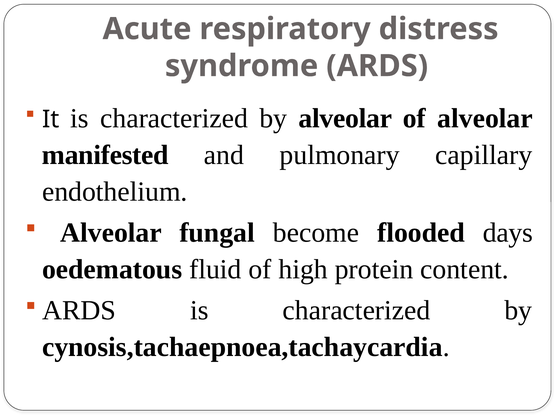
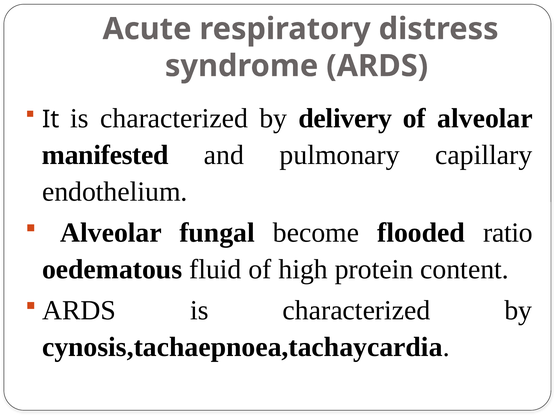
by alveolar: alveolar -> delivery
days: days -> ratio
